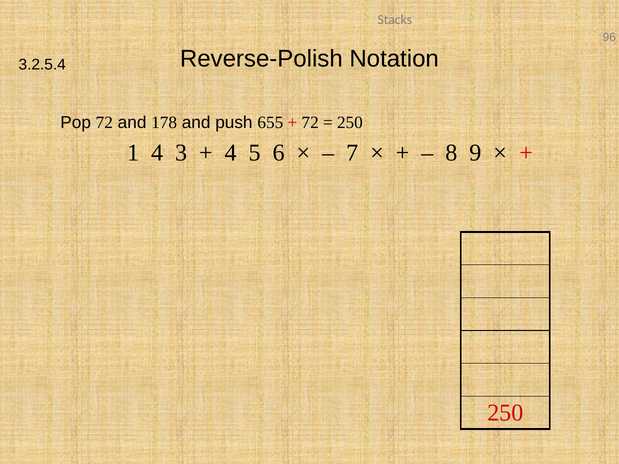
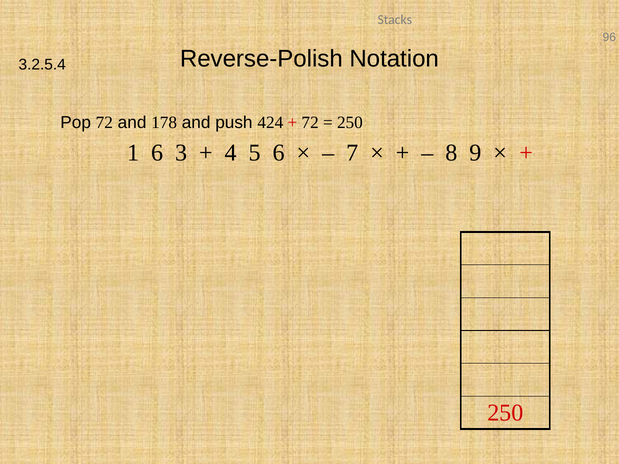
655: 655 -> 424
1 4: 4 -> 6
